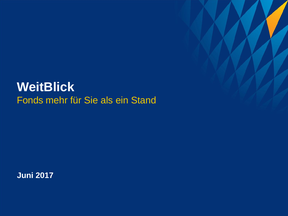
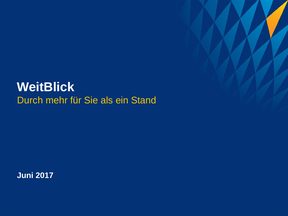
Fonds: Fonds -> Durch
